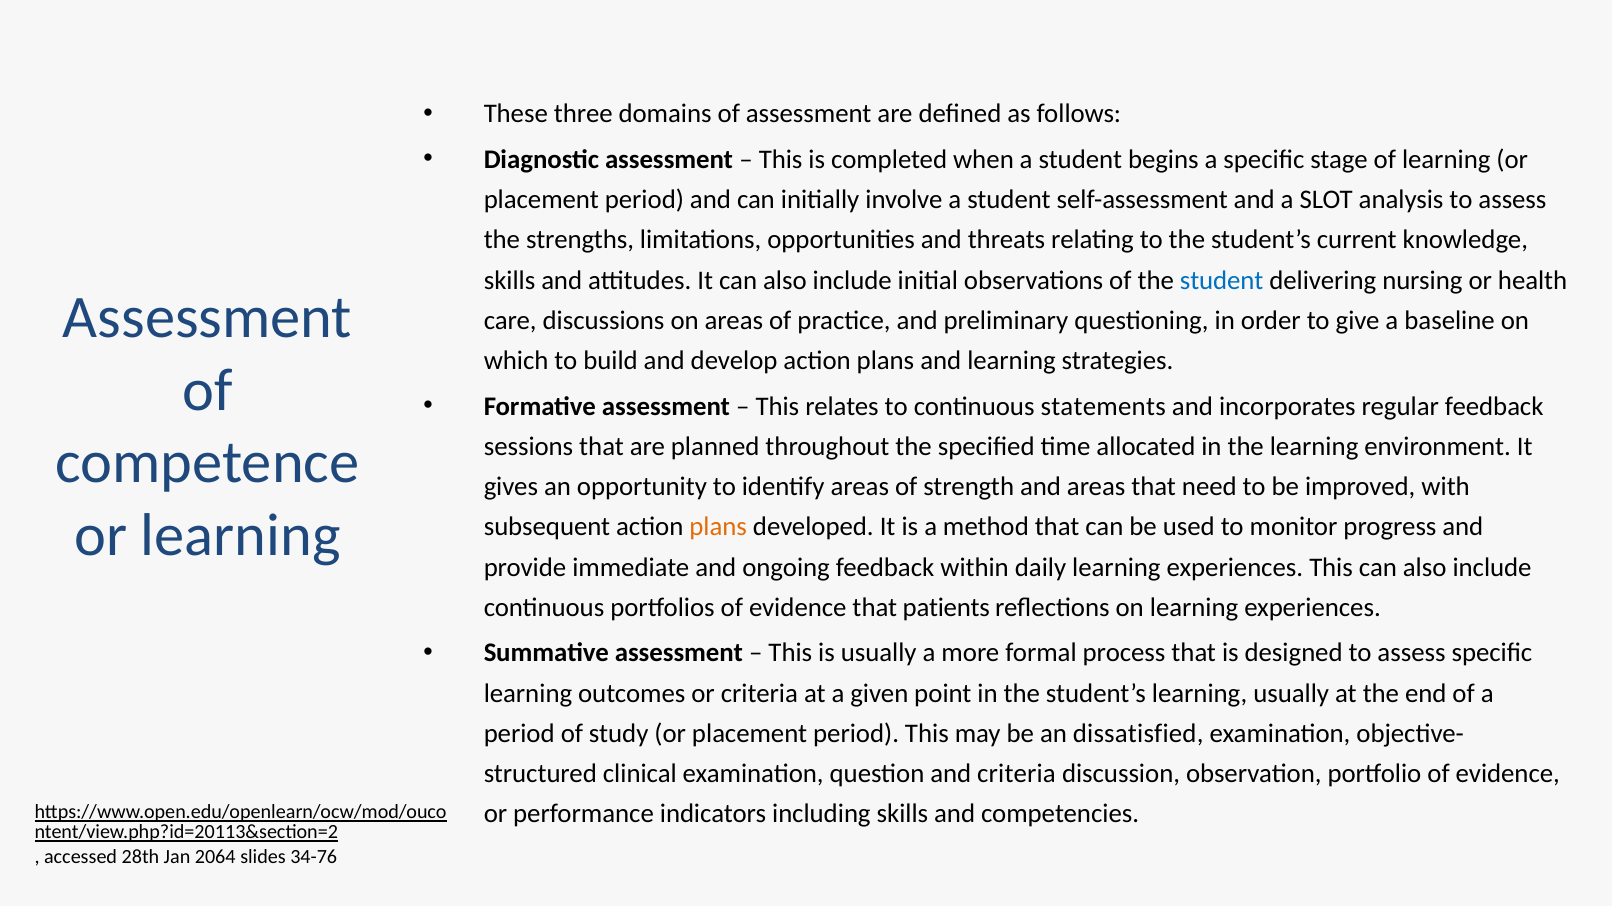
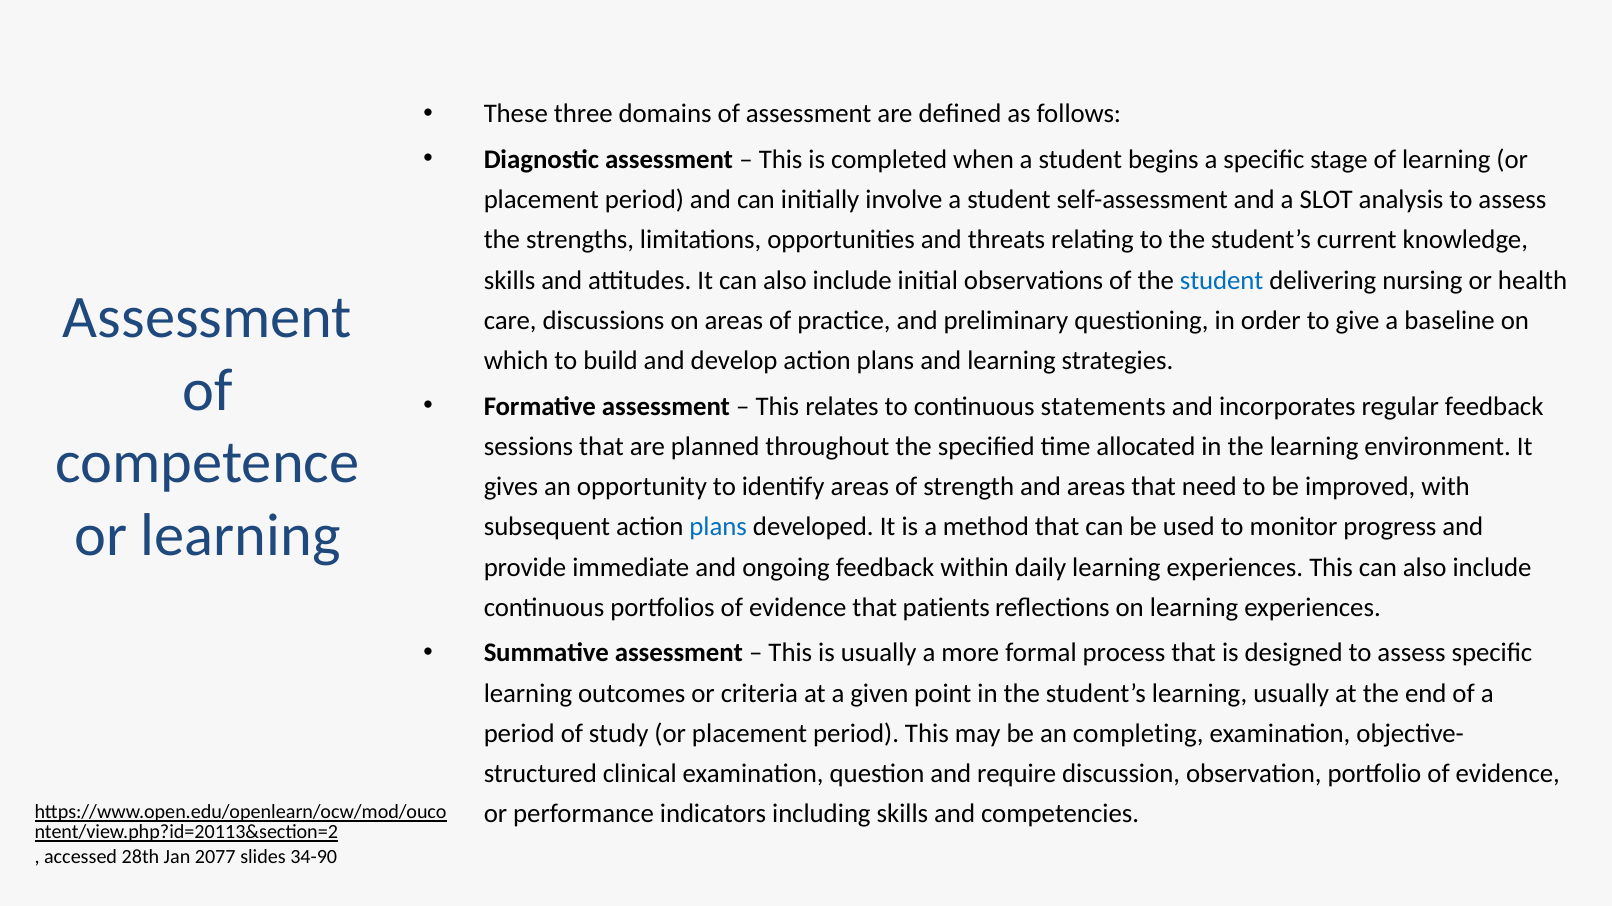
plans at (718, 527) colour: orange -> blue
dissatisfied: dissatisfied -> completing
and criteria: criteria -> require
2064: 2064 -> 2077
34-76: 34-76 -> 34-90
